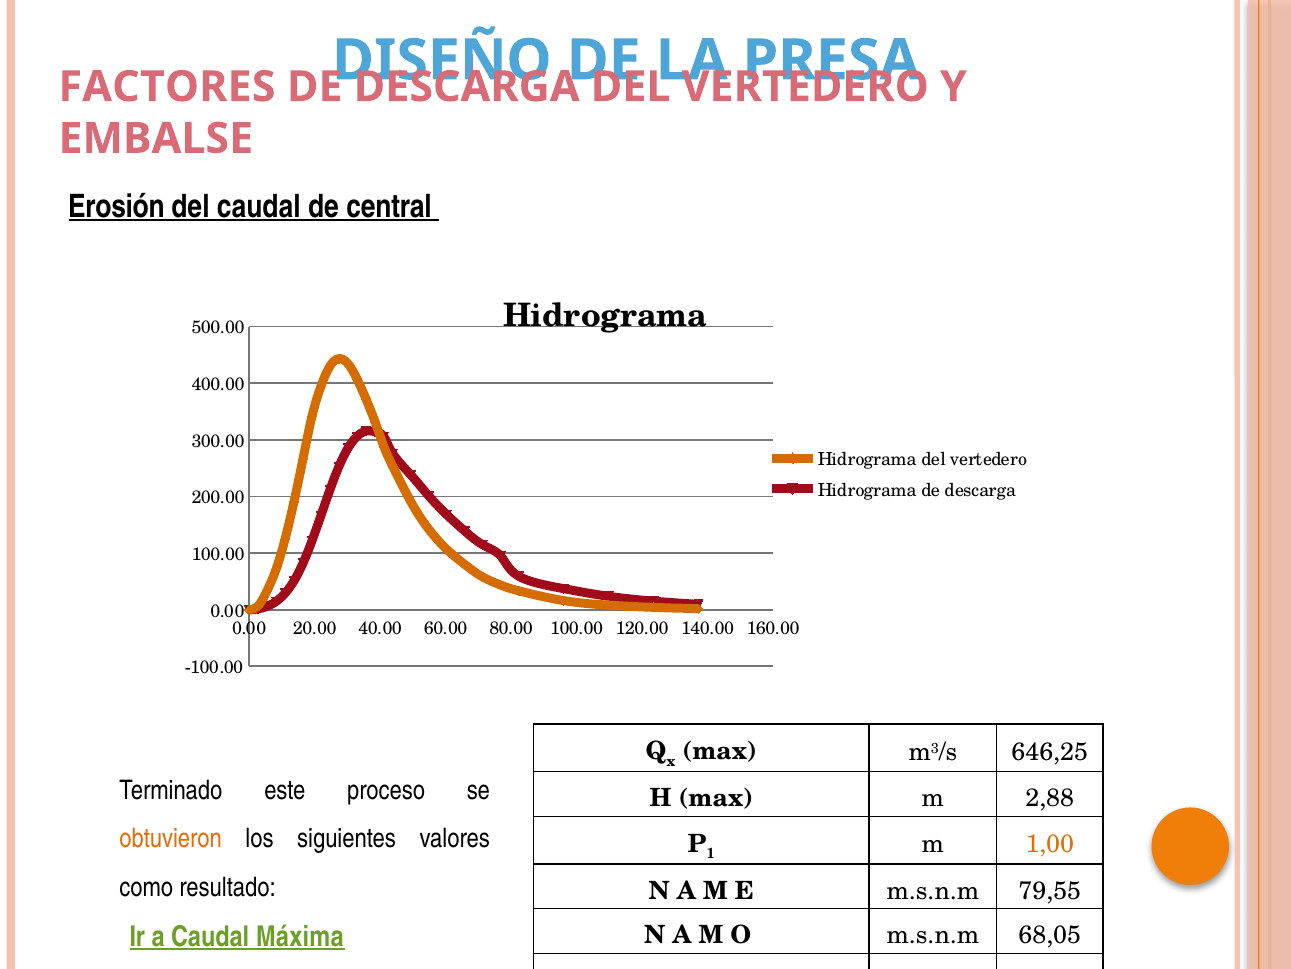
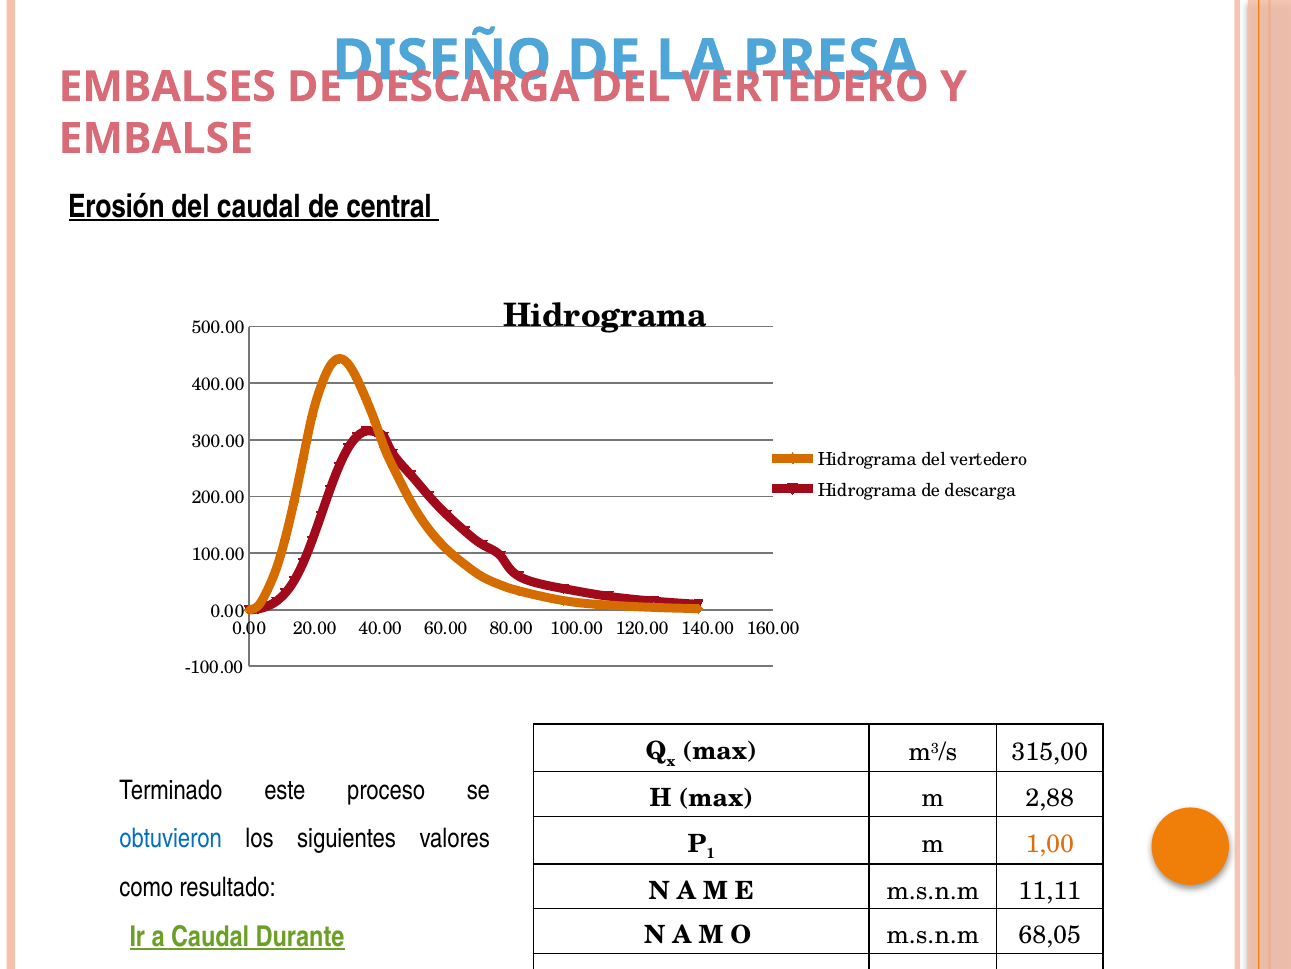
FACTORES: FACTORES -> EMBALSES
646,25: 646,25 -> 315,00
obtuvieron colour: orange -> blue
79,55: 79,55 -> 11,11
Máxima: Máxima -> Durante
